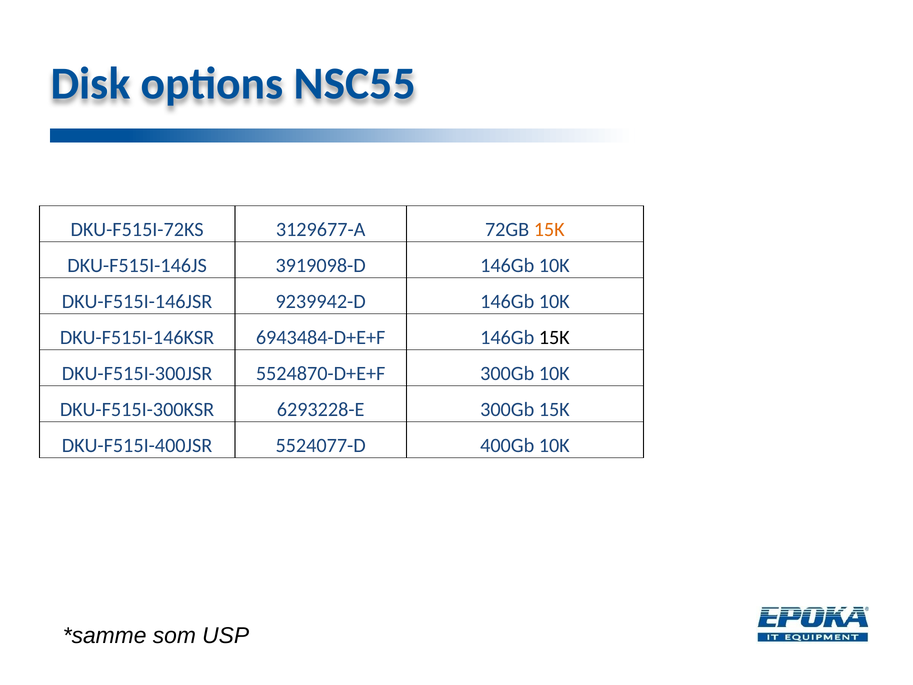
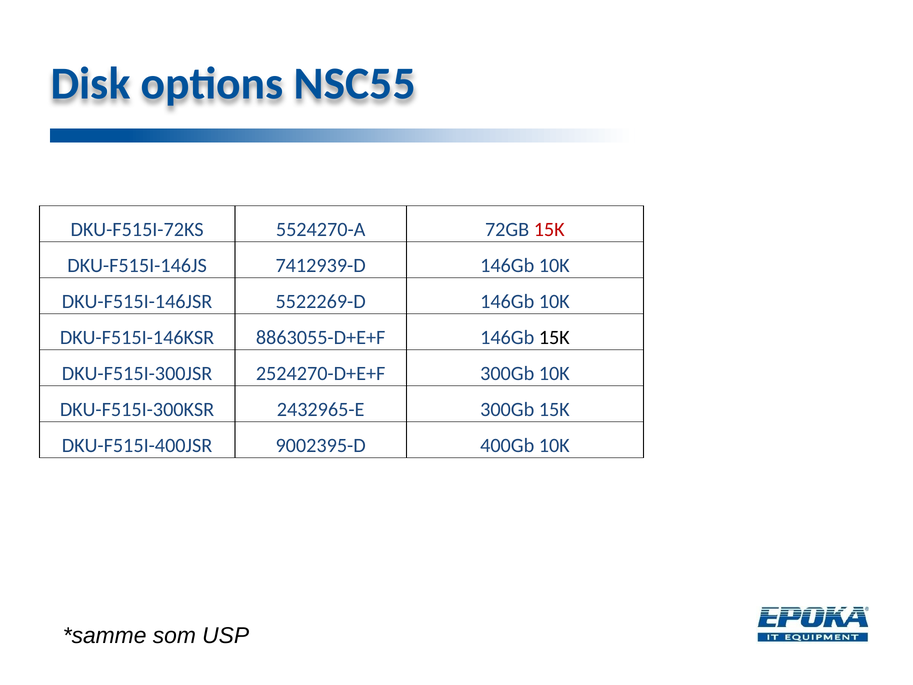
3129677-A: 3129677-A -> 5524270-A
15K at (549, 230) colour: orange -> red
3919098-D: 3919098-D -> 7412939-D
9239942-D: 9239942-D -> 5522269-D
6943484-D+E+F: 6943484-D+E+F -> 8863055-D+E+F
5524870-D+E+F: 5524870-D+E+F -> 2524270-D+E+F
6293228-E: 6293228-E -> 2432965-E
5524077-D: 5524077-D -> 9002395-D
